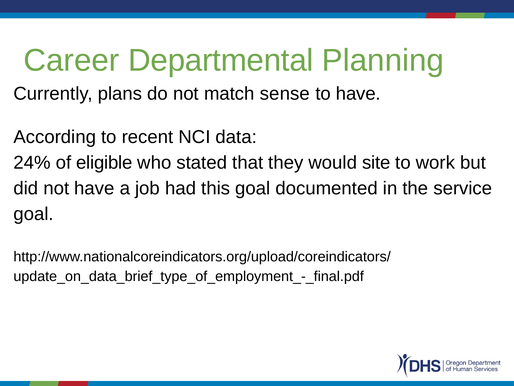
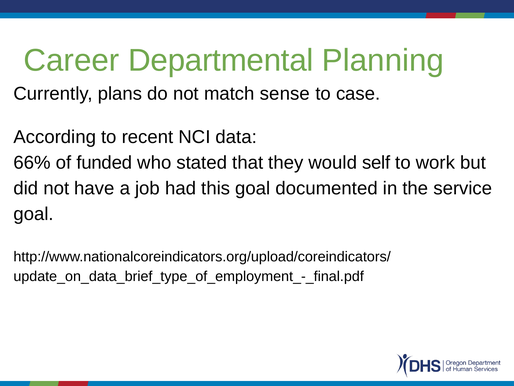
to have: have -> case
24%: 24% -> 66%
eligible: eligible -> funded
site: site -> self
